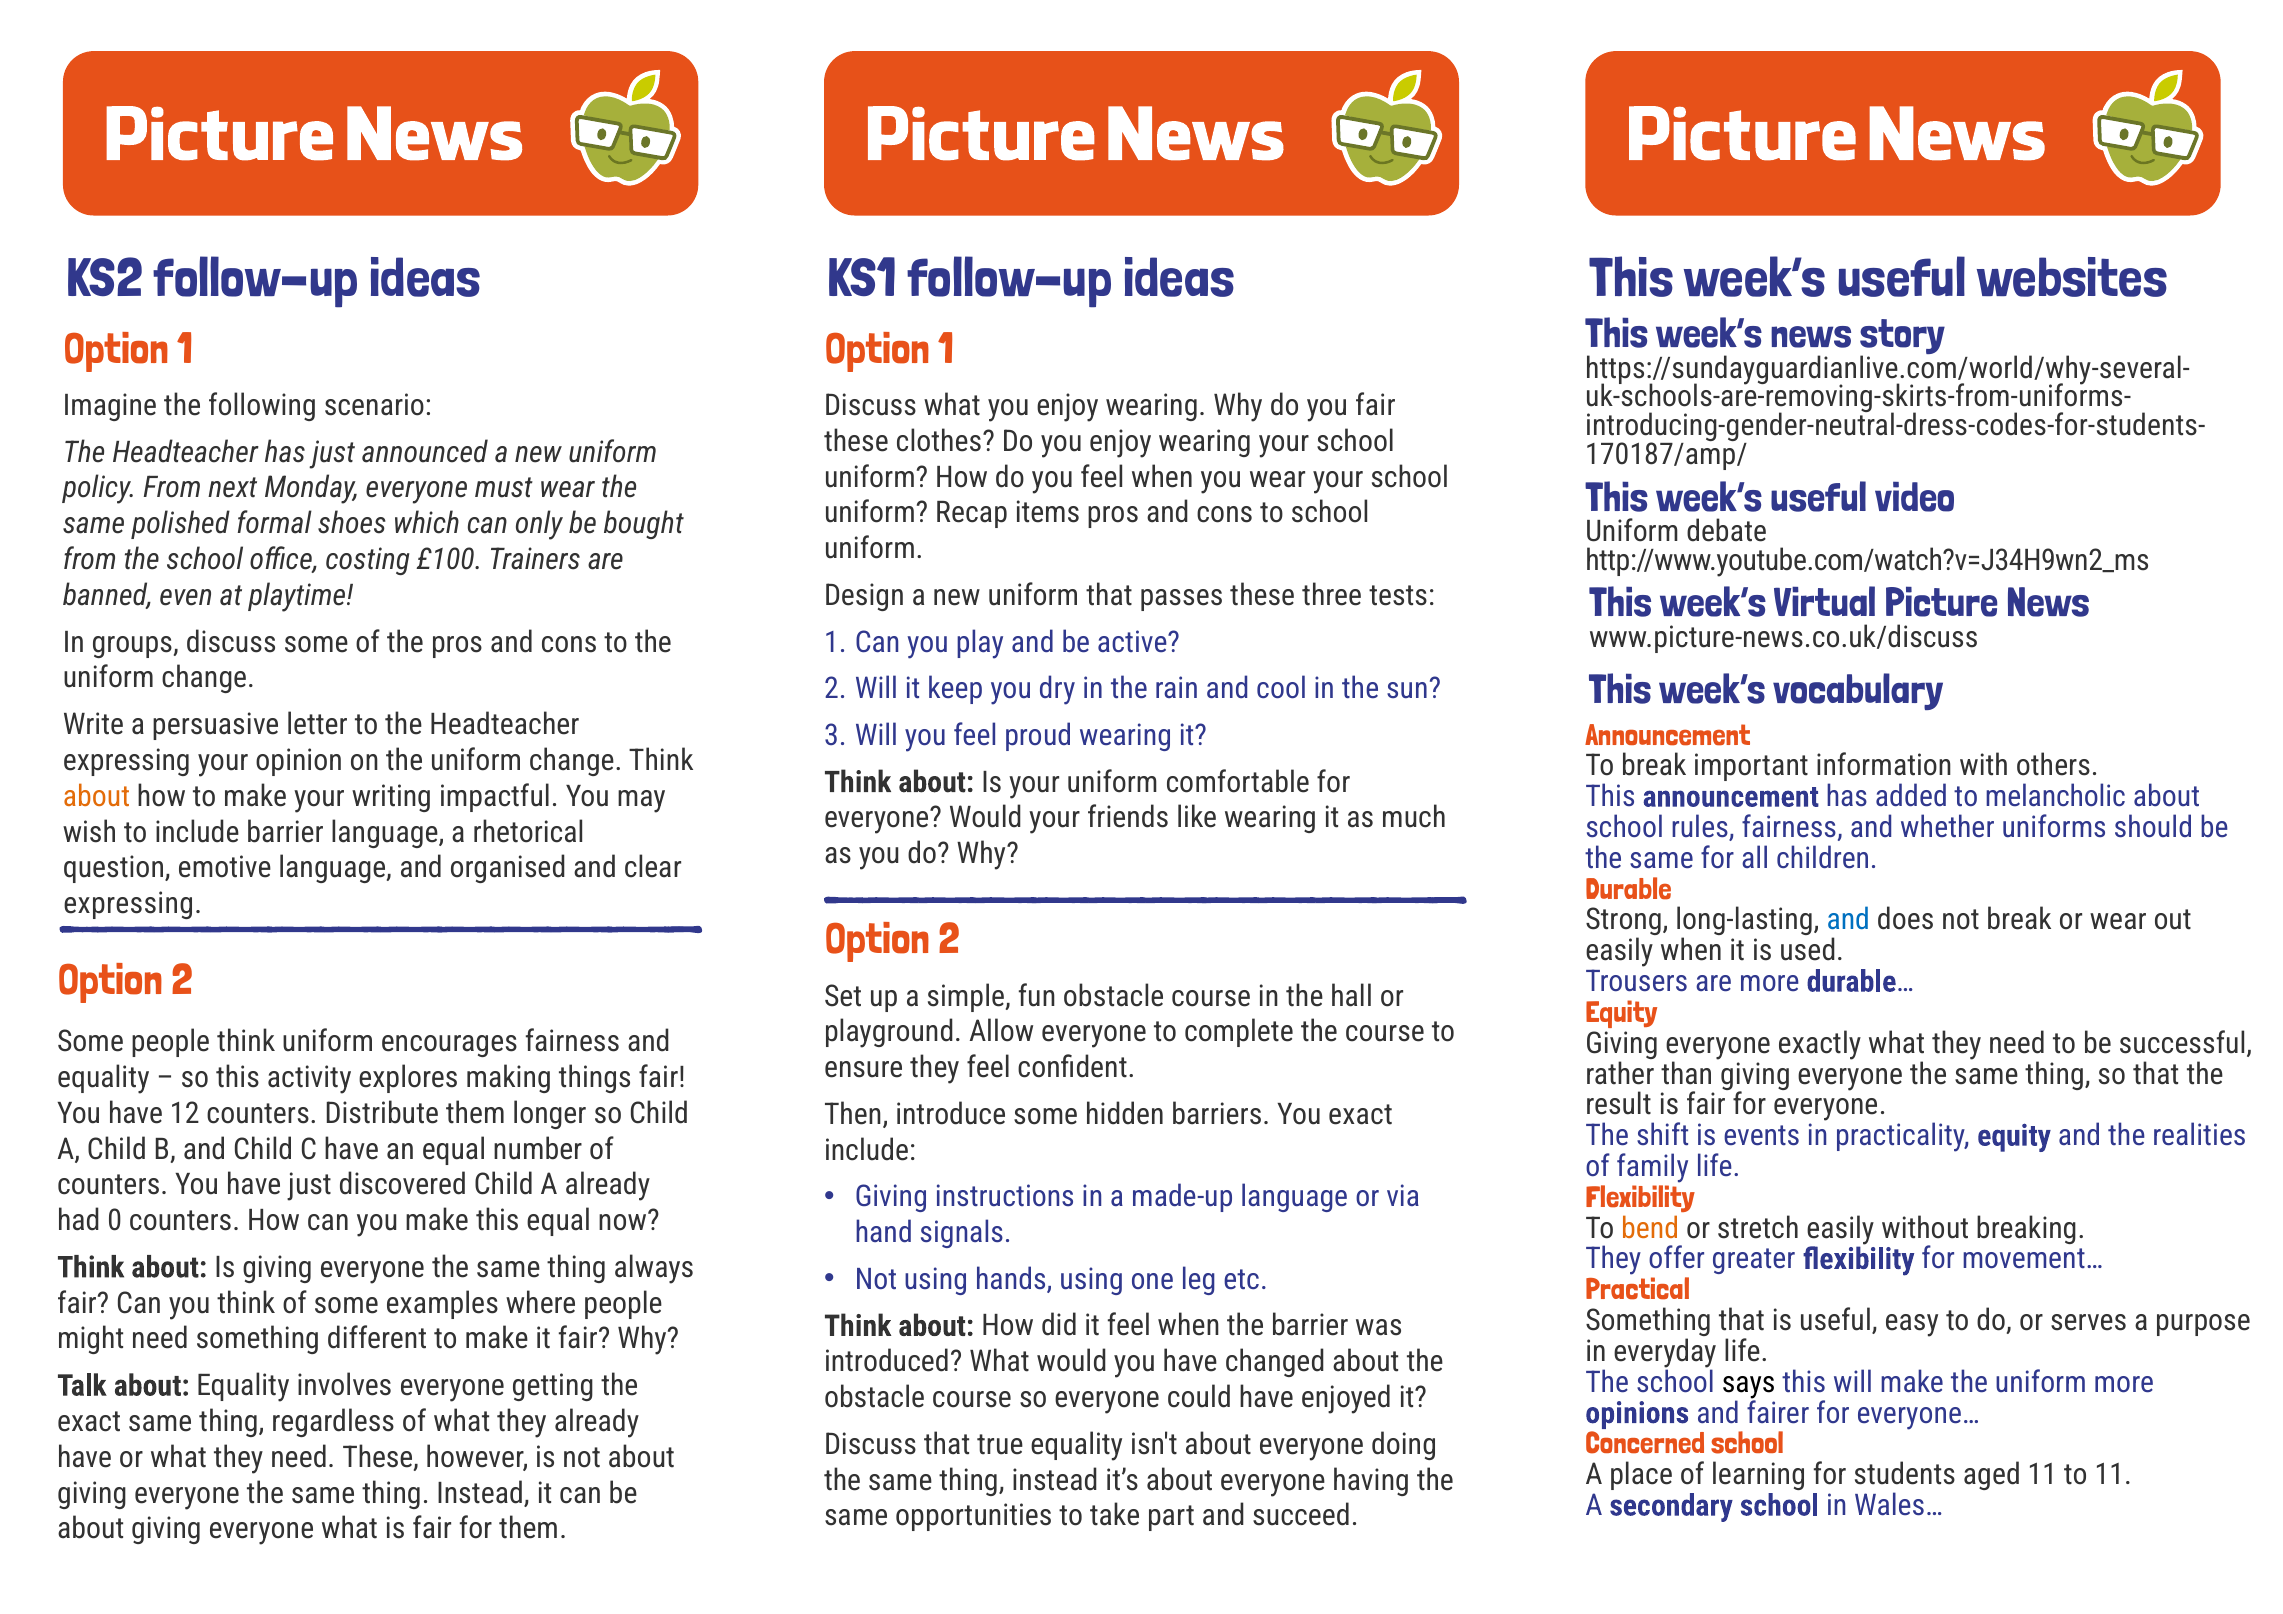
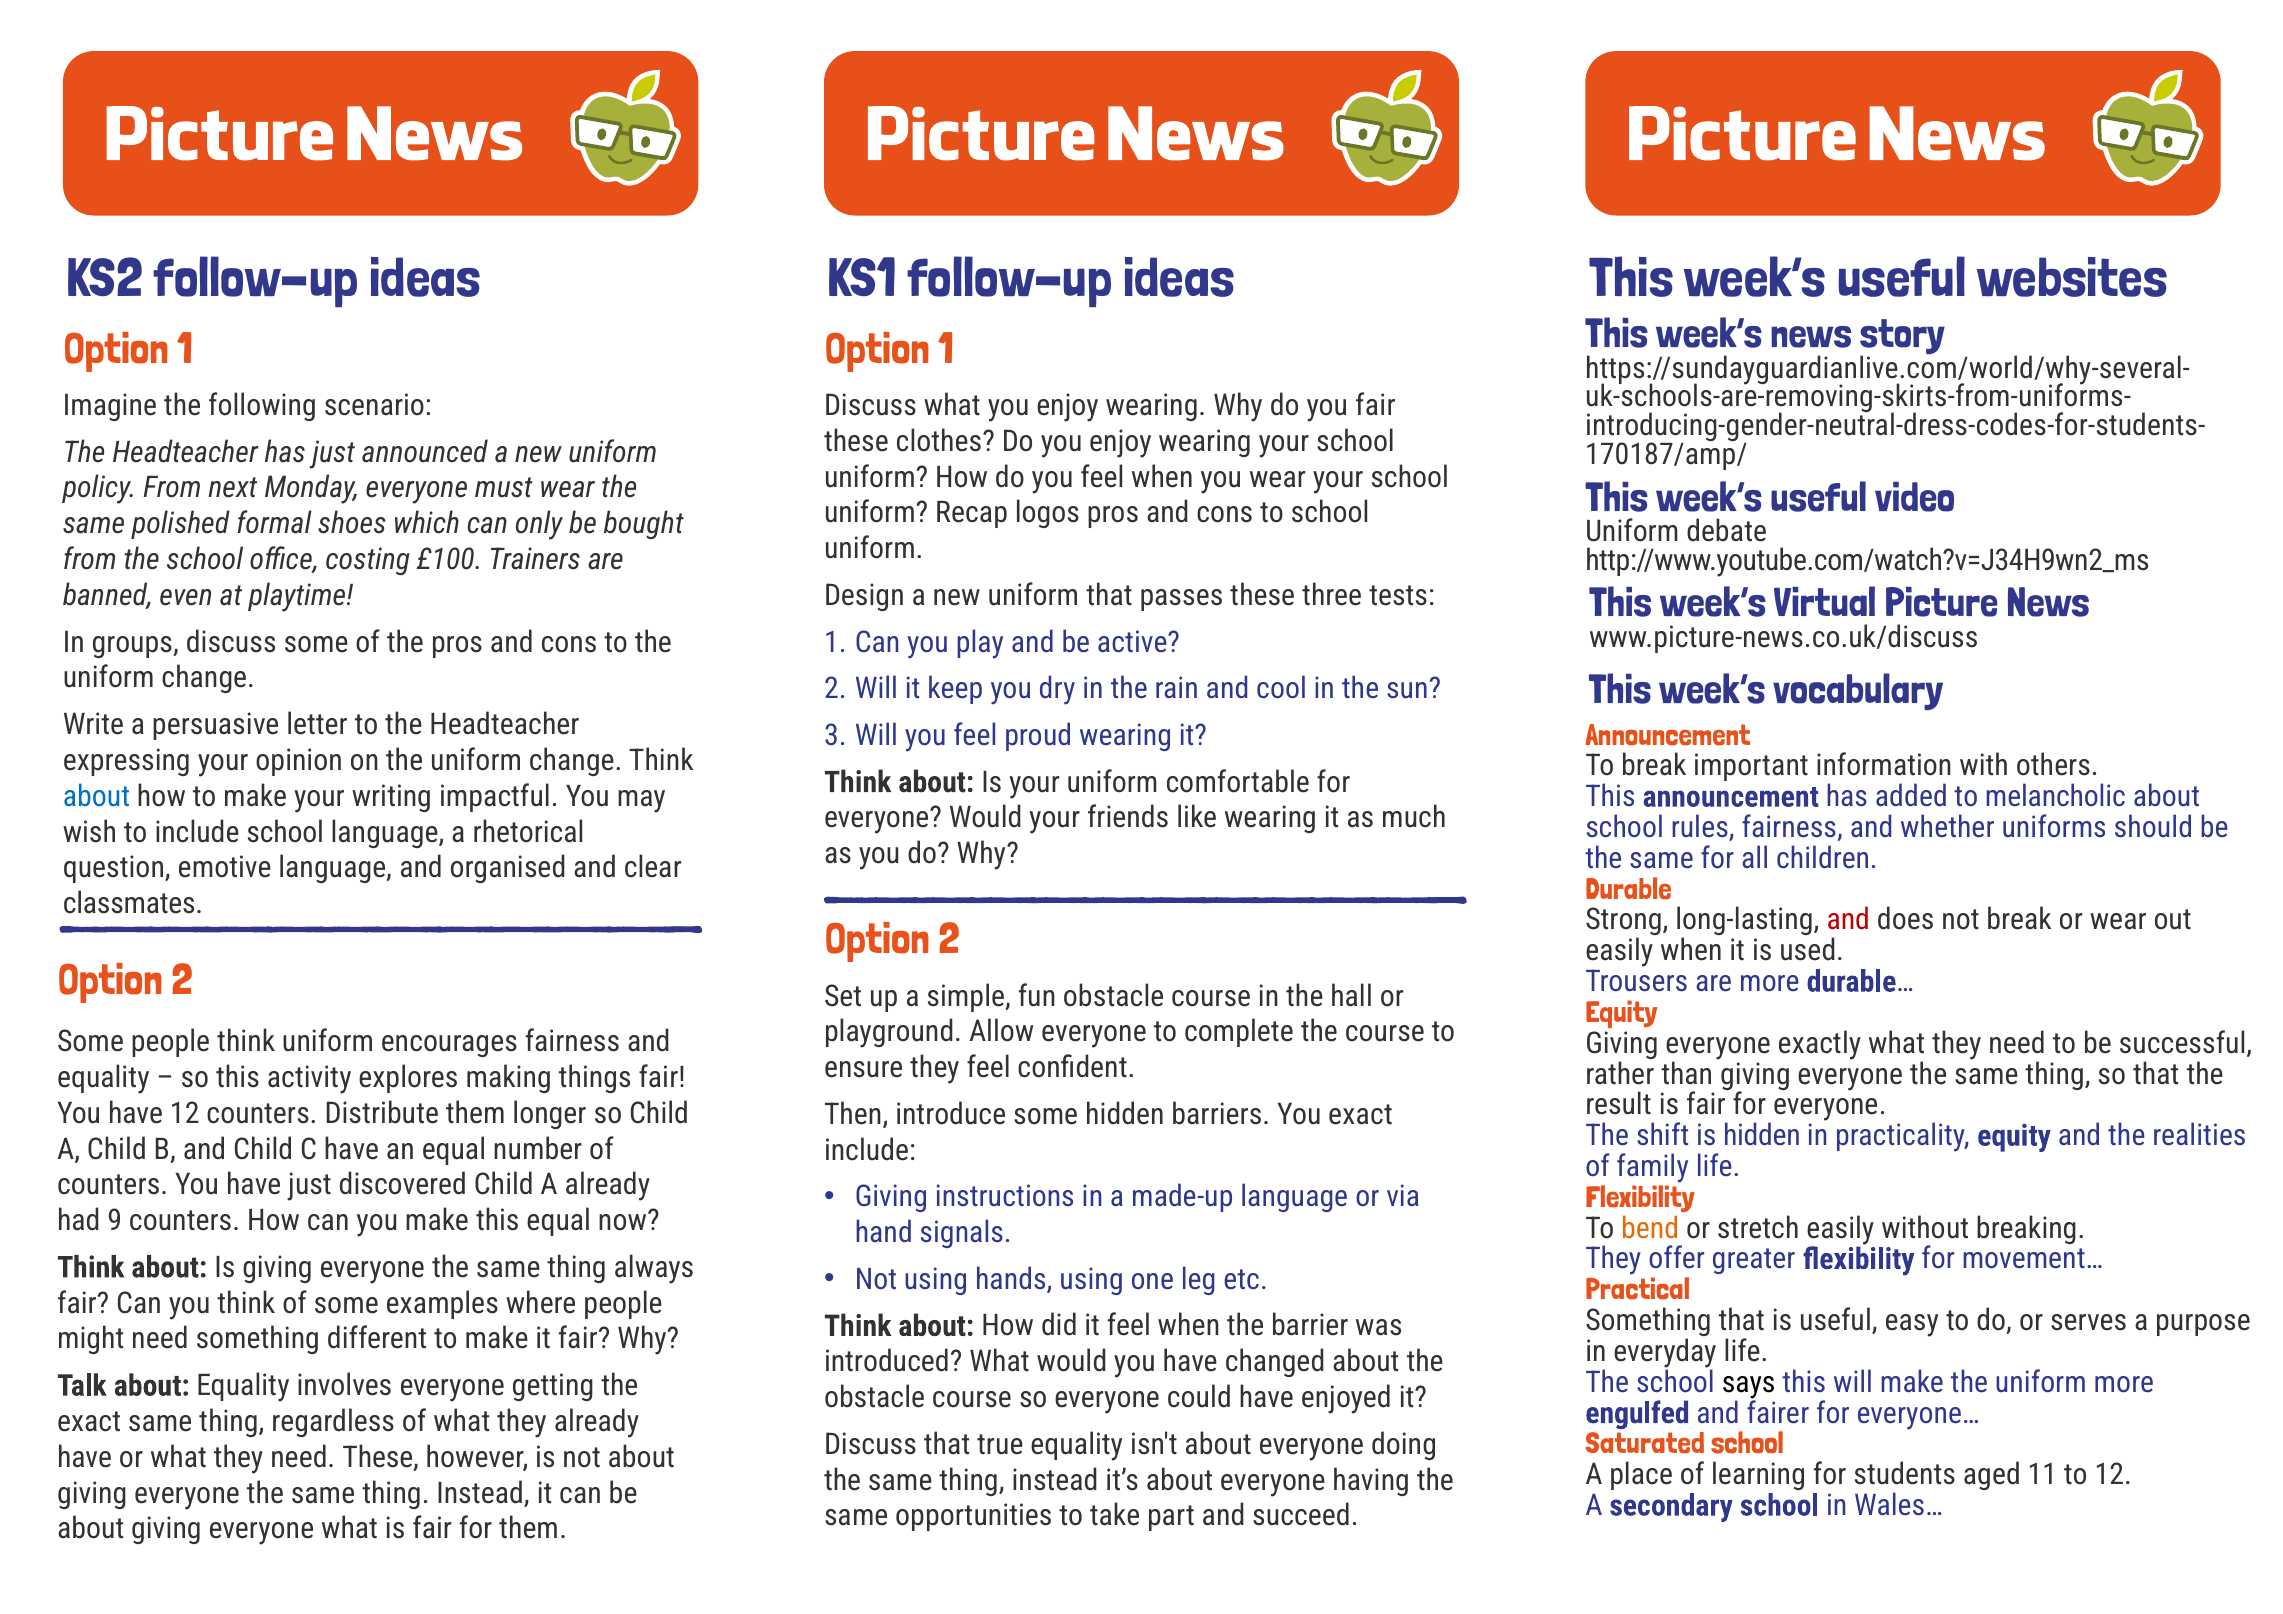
items: items -> logos
about at (97, 796) colour: orange -> blue
include barrier: barrier -> school
expressing at (133, 904): expressing -> classmates
and at (1848, 920) colour: blue -> red
is events: events -> hidden
0: 0 -> 9
opinions: opinions -> engulfed
Concerned: Concerned -> Saturated
to 11: 11 -> 12
